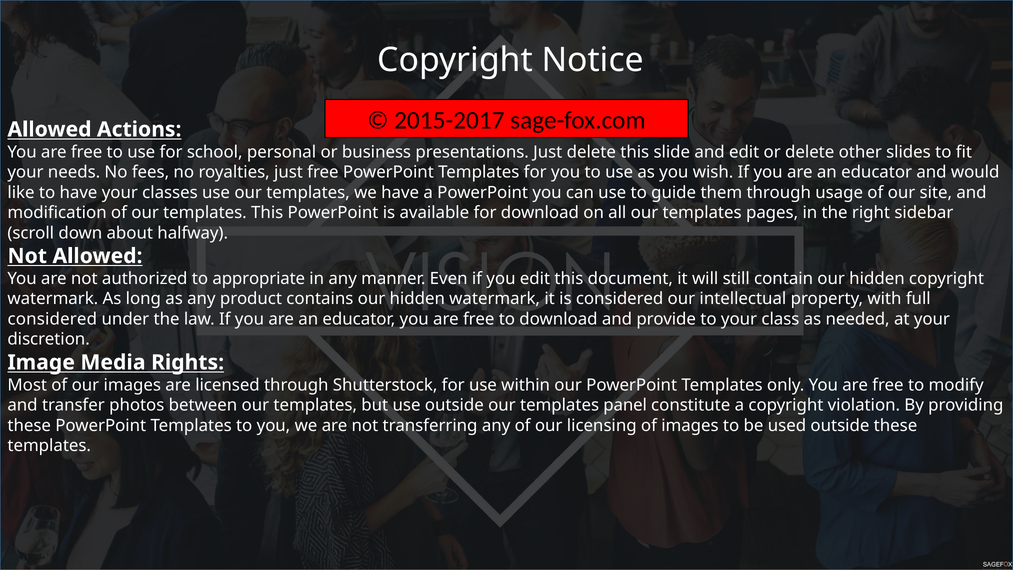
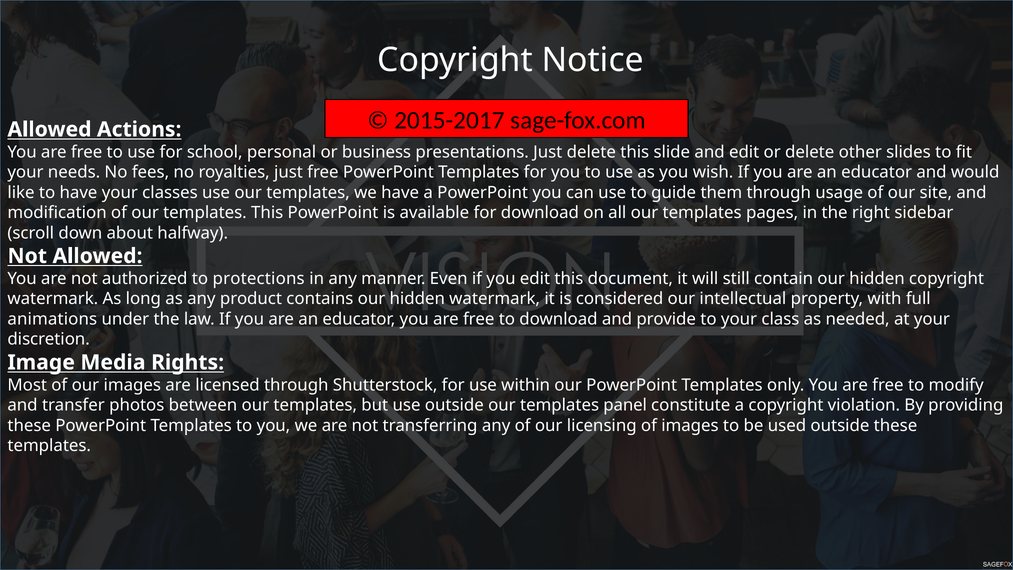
appropriate: appropriate -> protections
considered at (52, 319): considered -> animations
